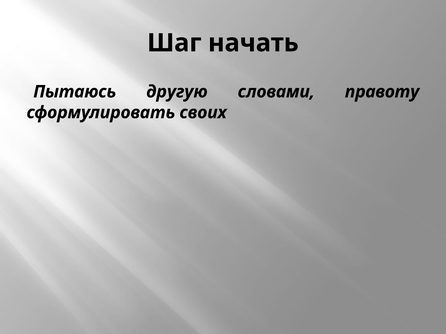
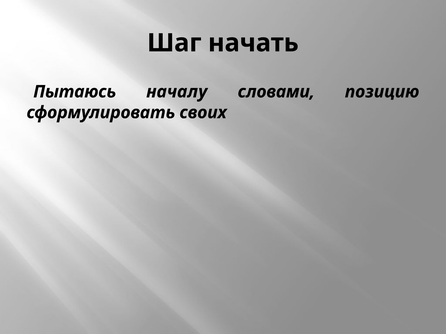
другую: другую -> началу
правоту: правоту -> позицию
